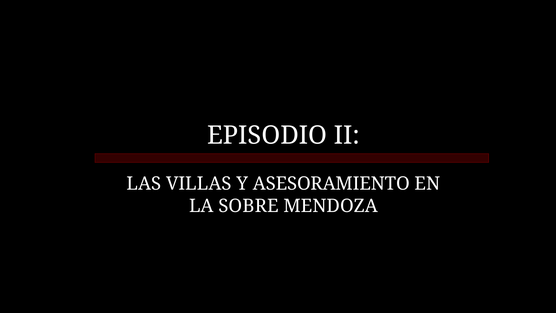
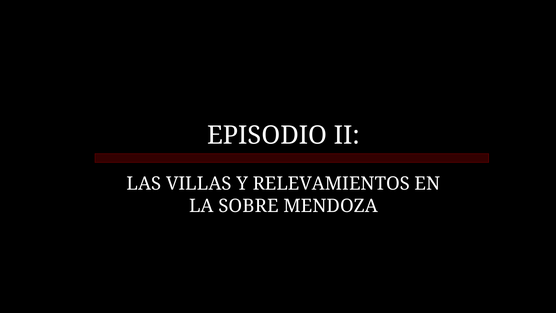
ASESORAMIENTO: ASESORAMIENTO -> RELEVAMIENTOS
